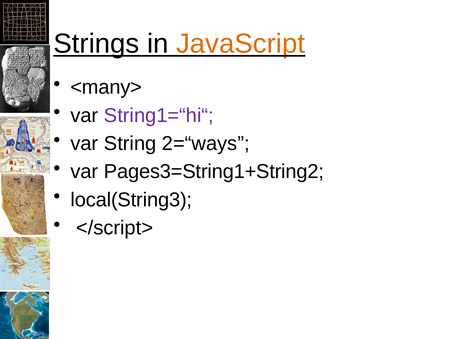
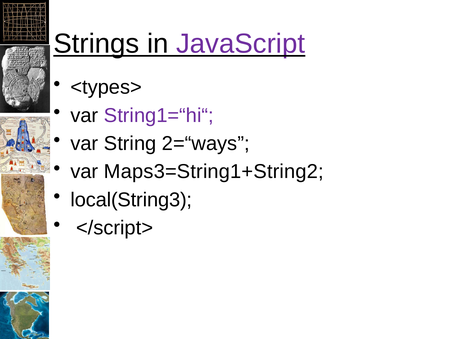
JavaScript colour: orange -> purple
<many>: <many> -> <types>
Pages3=String1+String2: Pages3=String1+String2 -> Maps3=String1+String2
